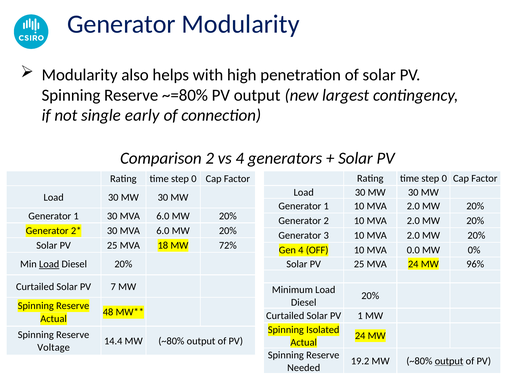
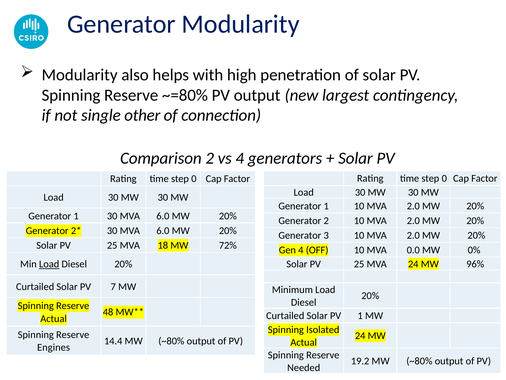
early: early -> other
Voltage: Voltage -> Engines
output at (449, 361) underline: present -> none
